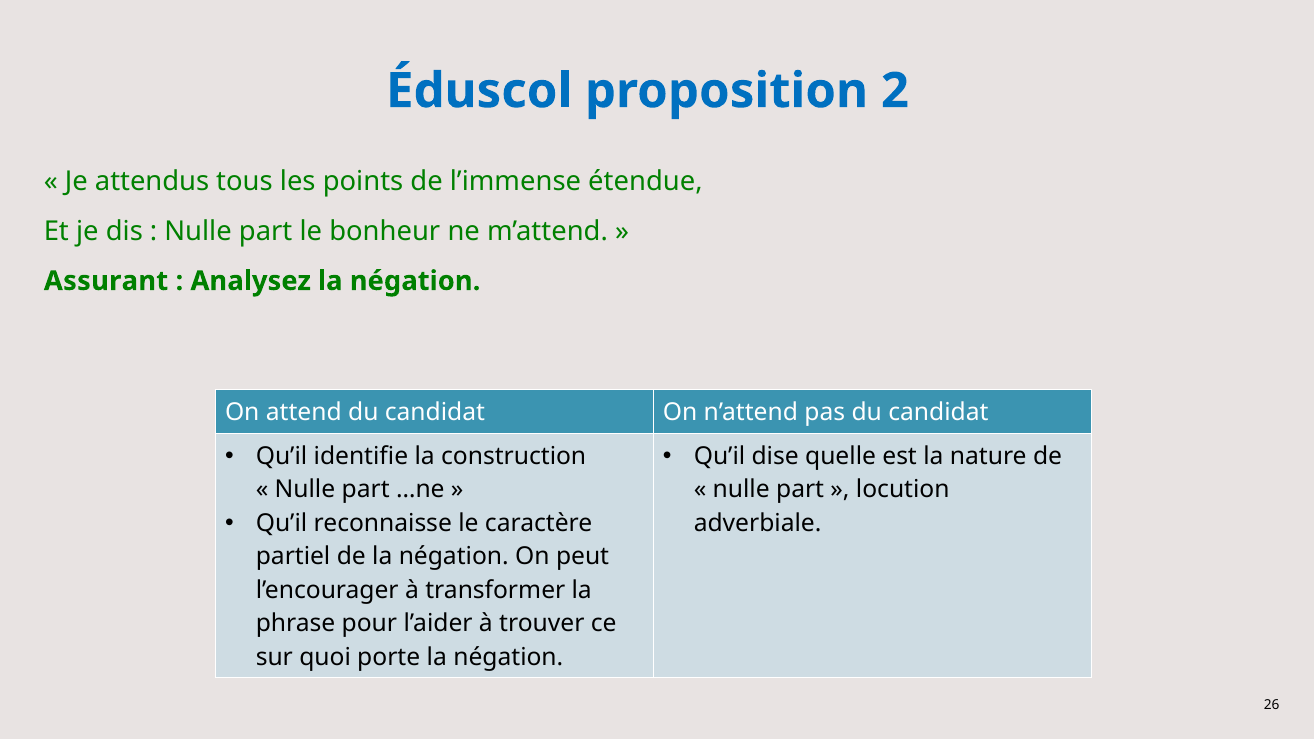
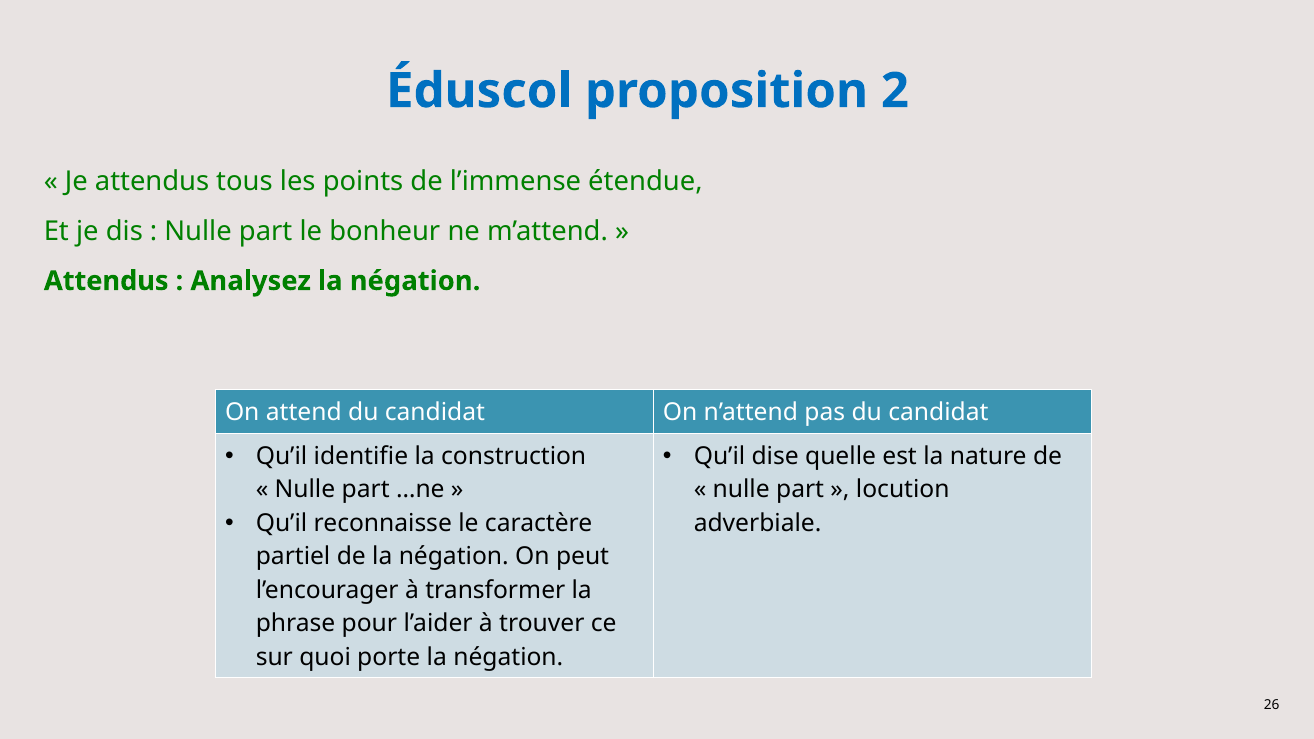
Assurant at (106, 281): Assurant -> Attendus
